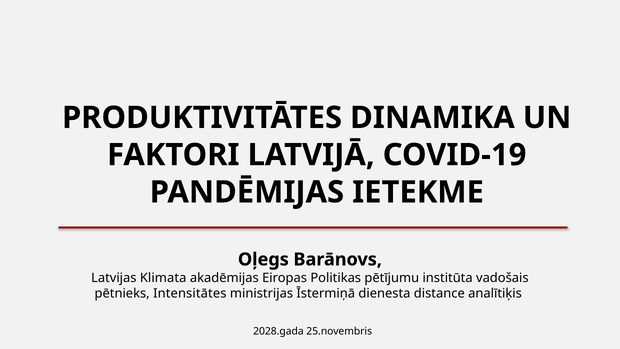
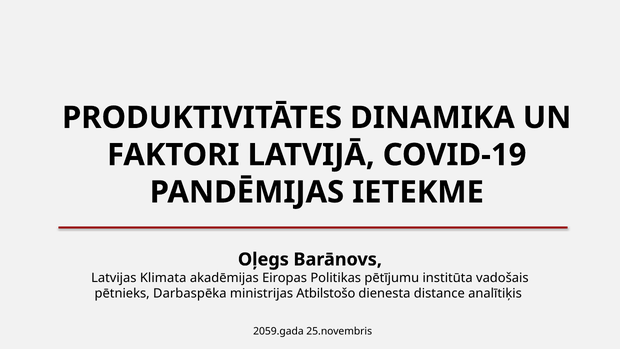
Intensitātes: Intensitātes -> Darbaspēka
Īstermiņā: Īstermiņā -> Atbilstošo
2028.gada: 2028.gada -> 2059.gada
